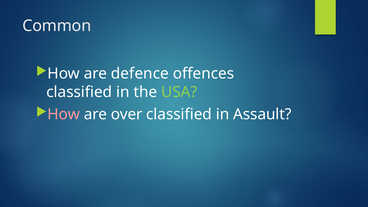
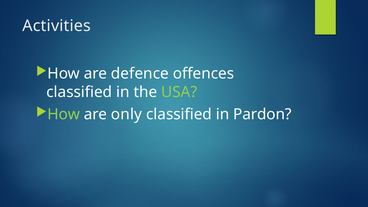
Common: Common -> Activities
How at (64, 114) colour: pink -> light green
over: over -> only
Assault: Assault -> Pardon
